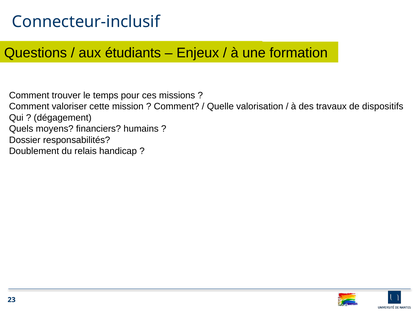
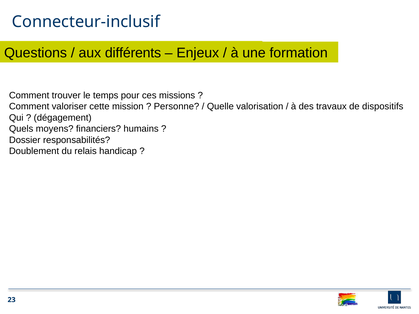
étudiants: étudiants -> différents
Comment at (177, 107): Comment -> Personne
